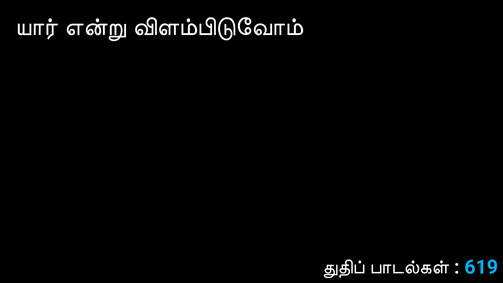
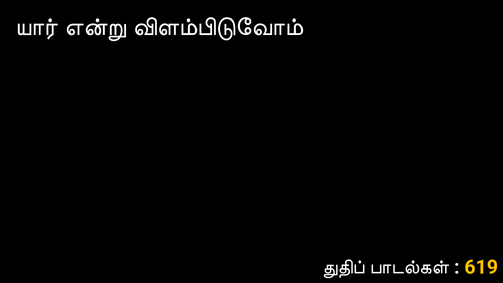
619 colour: light blue -> yellow
